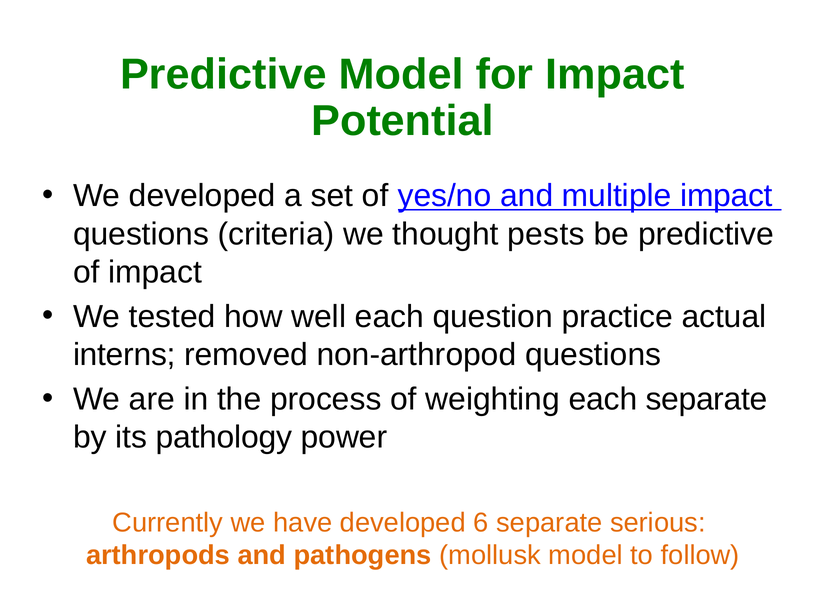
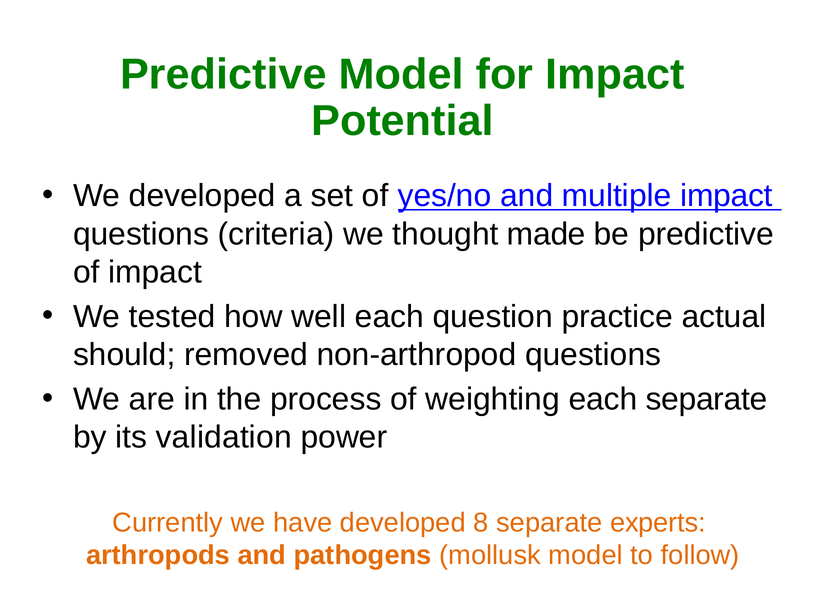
pests: pests -> made
interns: interns -> should
pathology: pathology -> validation
6: 6 -> 8
serious: serious -> experts
